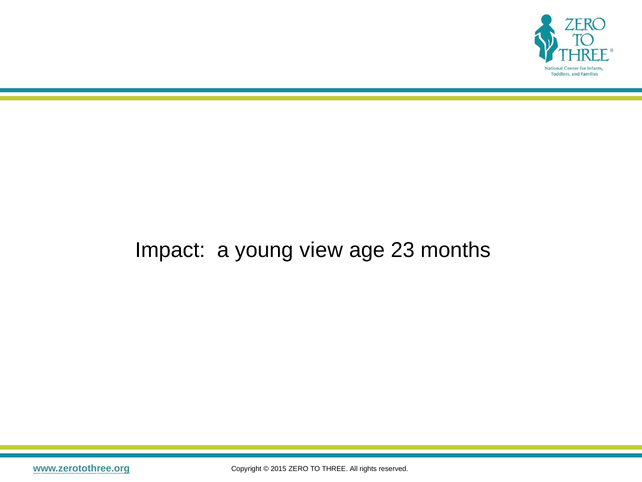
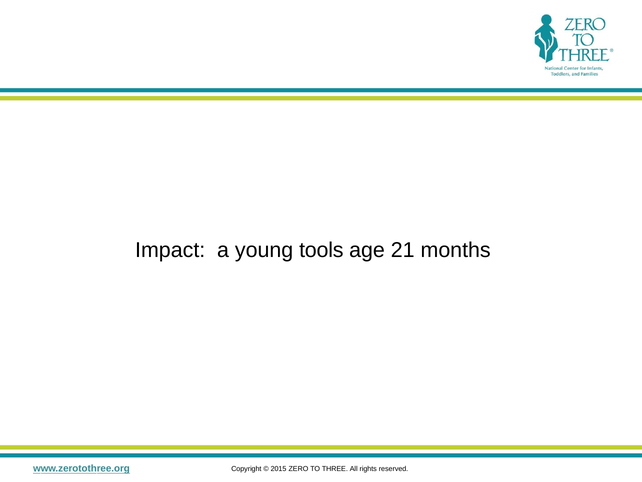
view: view -> tools
23: 23 -> 21
